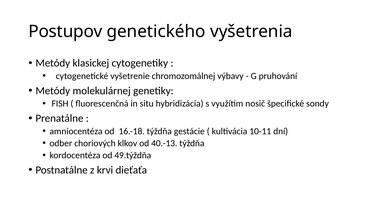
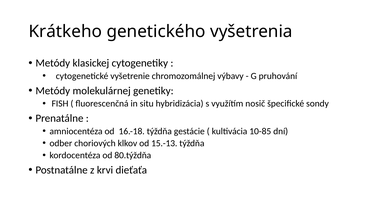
Postupov: Postupov -> Krátkeho
10-11: 10-11 -> 10-85
40.-13: 40.-13 -> 15.-13
49.týždňa: 49.týždňa -> 80.týždňa
